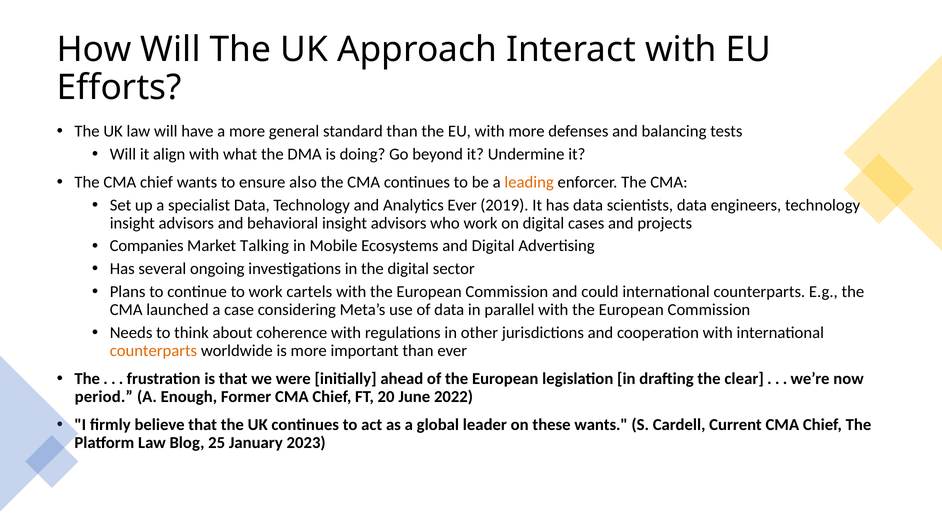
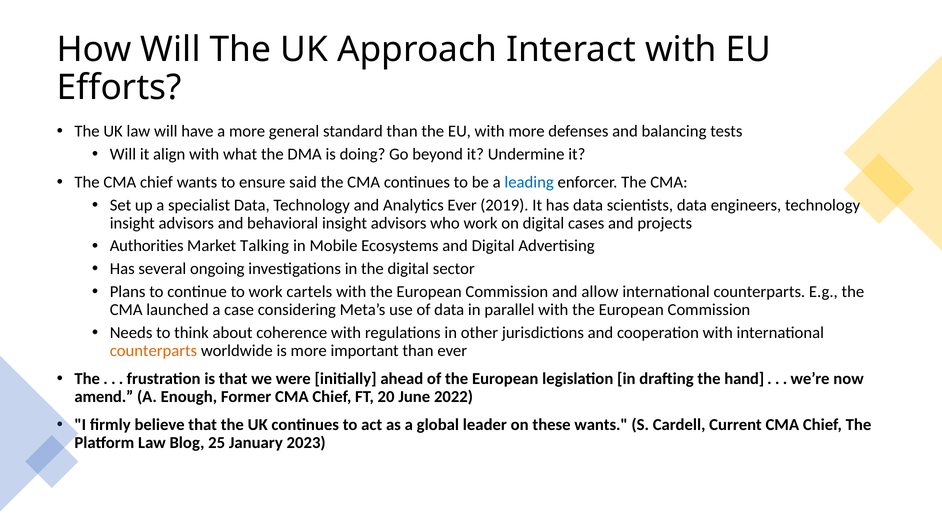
also: also -> said
leading colour: orange -> blue
Companies: Companies -> Authorities
could: could -> allow
clear: clear -> hand
period: period -> amend
